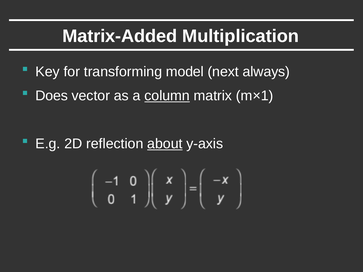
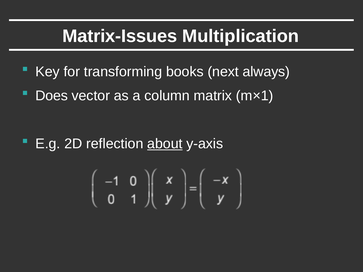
Matrix-Added: Matrix-Added -> Matrix-Issues
model: model -> books
column underline: present -> none
